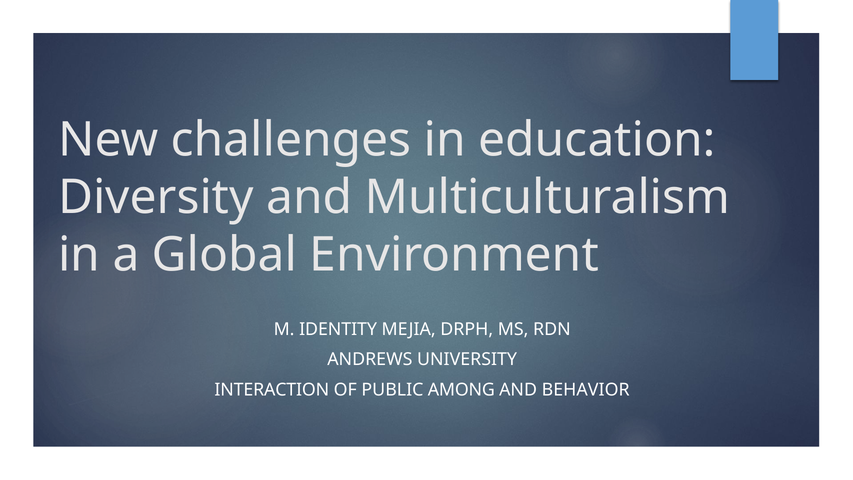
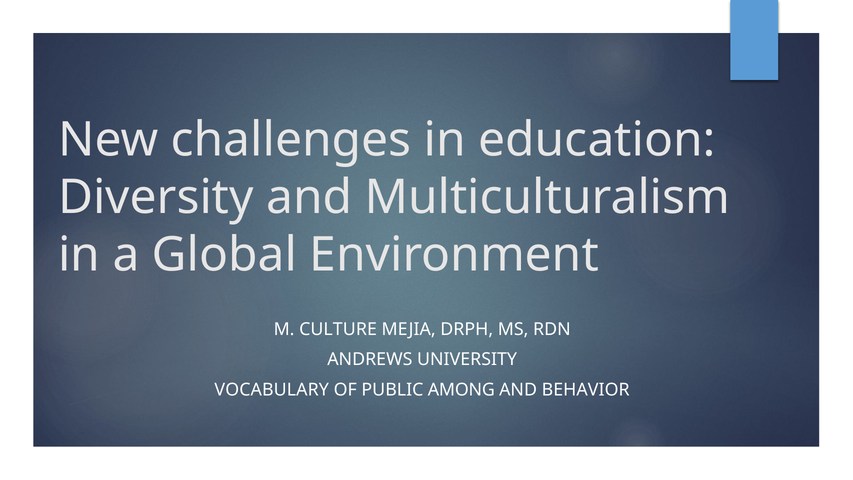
IDENTITY: IDENTITY -> CULTURE
INTERACTION: INTERACTION -> VOCABULARY
